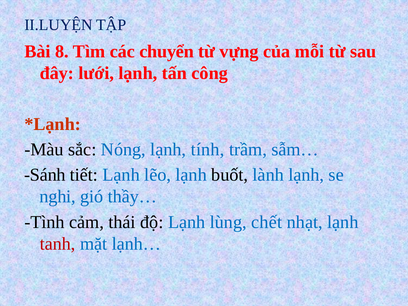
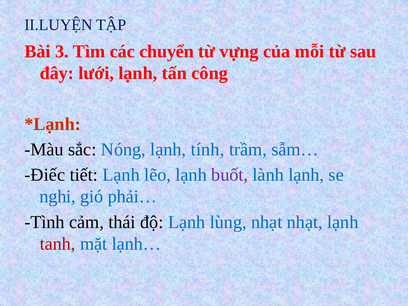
8: 8 -> 3
Sánh: Sánh -> Điếc
buốt colour: black -> purple
thầy…: thầy… -> phải…
lùng chết: chết -> nhạt
